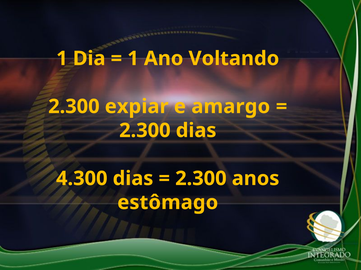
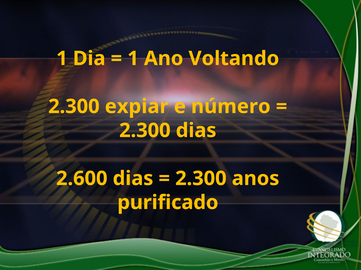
amargo: amargo -> número
4.300: 4.300 -> 2.600
estômago: estômago -> purificado
